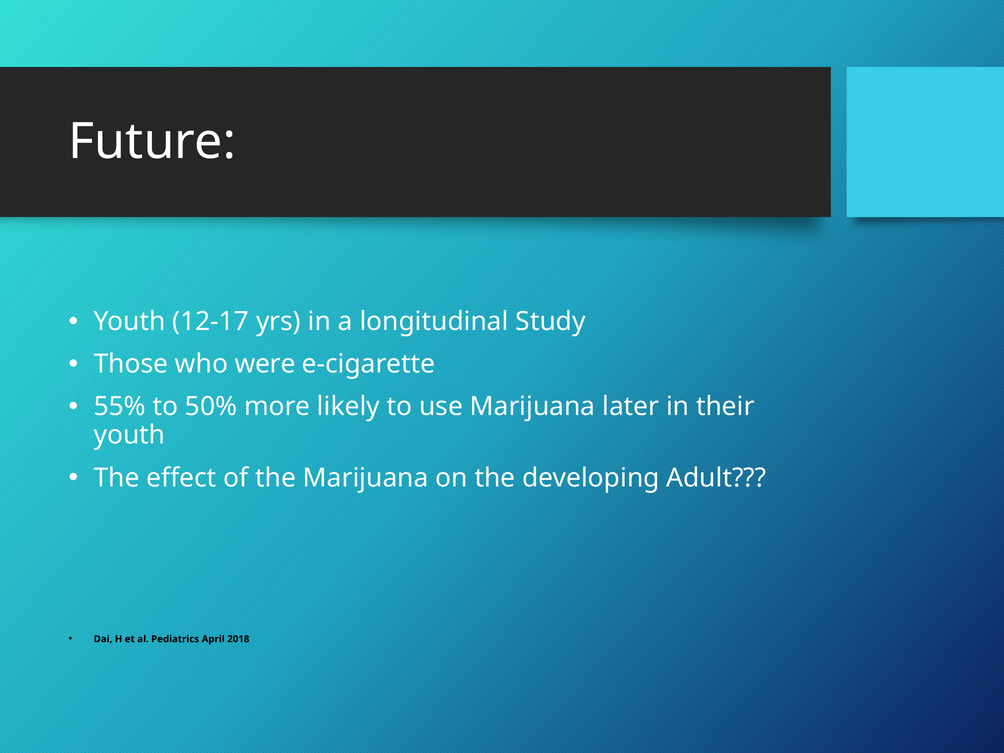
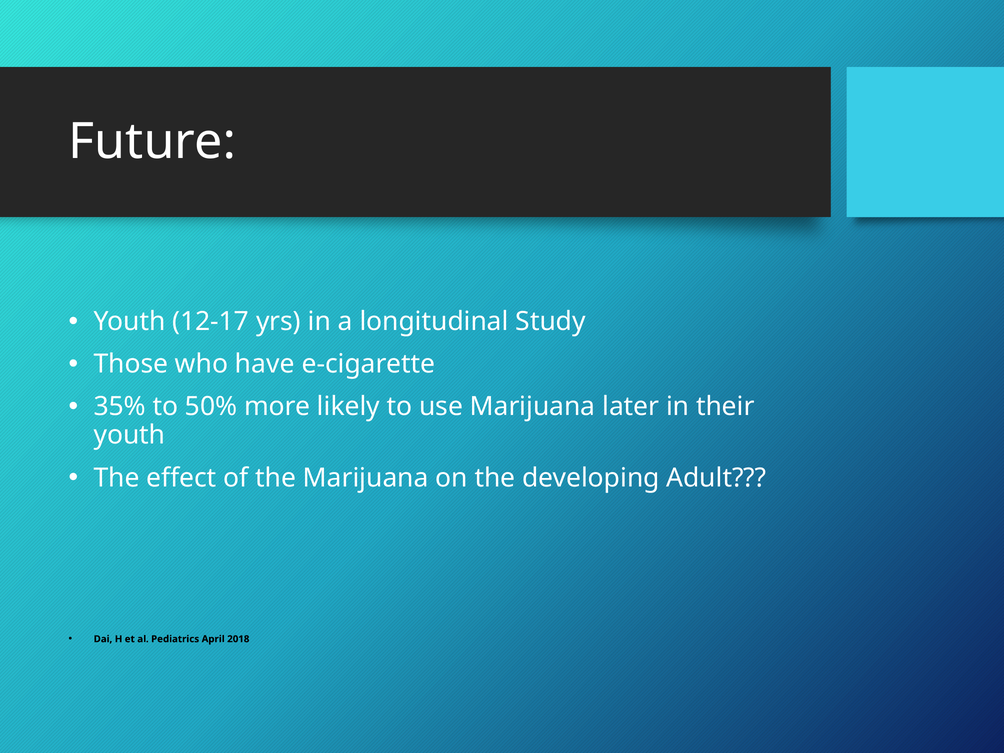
were: were -> have
55%: 55% -> 35%
